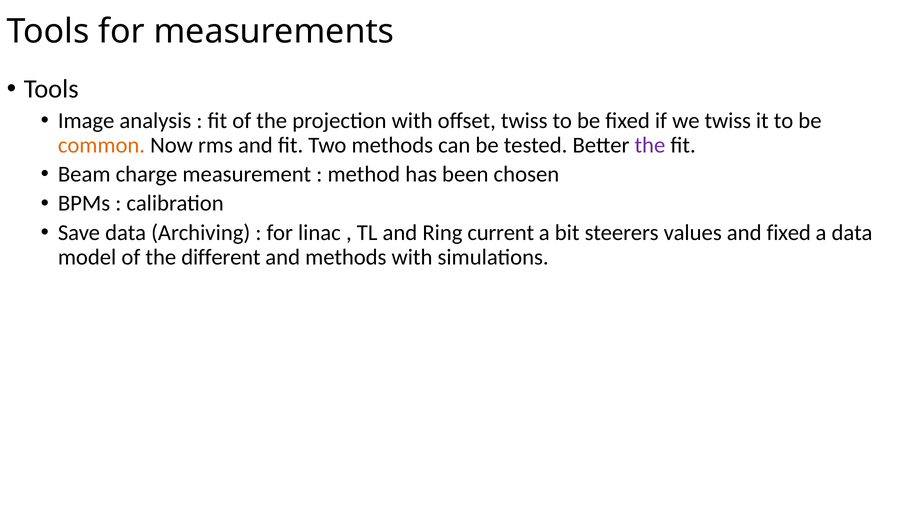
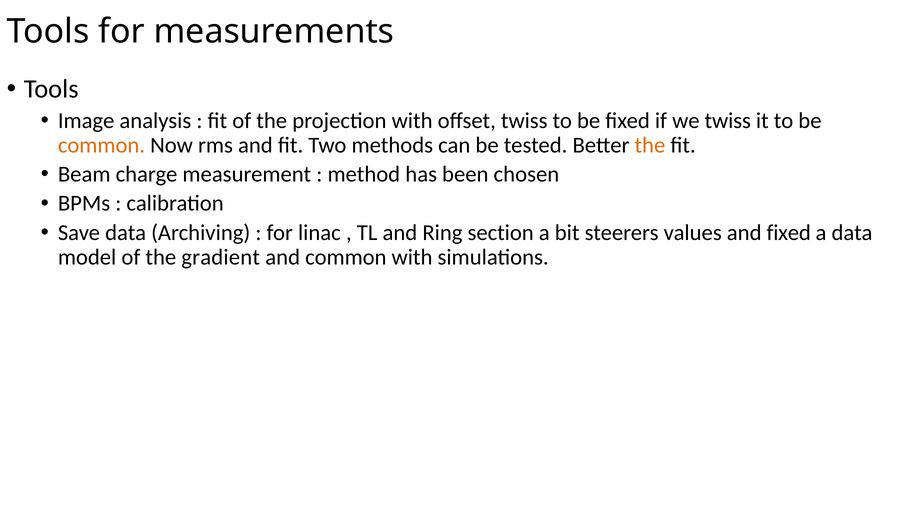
the at (650, 145) colour: purple -> orange
current: current -> section
different: different -> gradient
and methods: methods -> common
